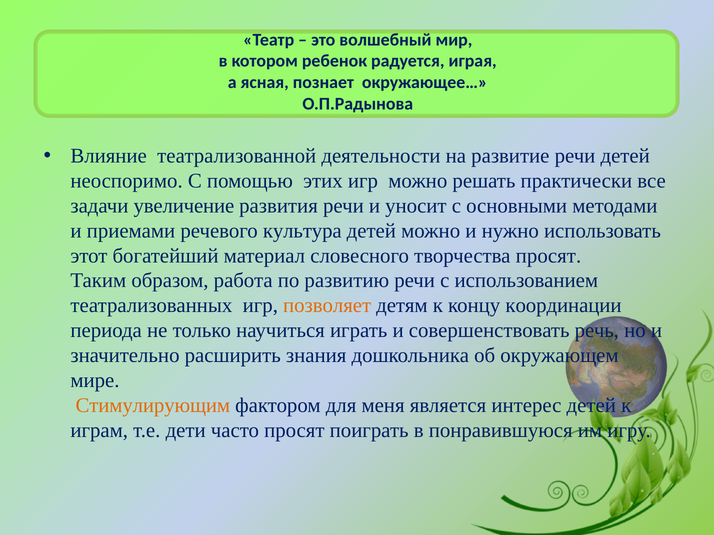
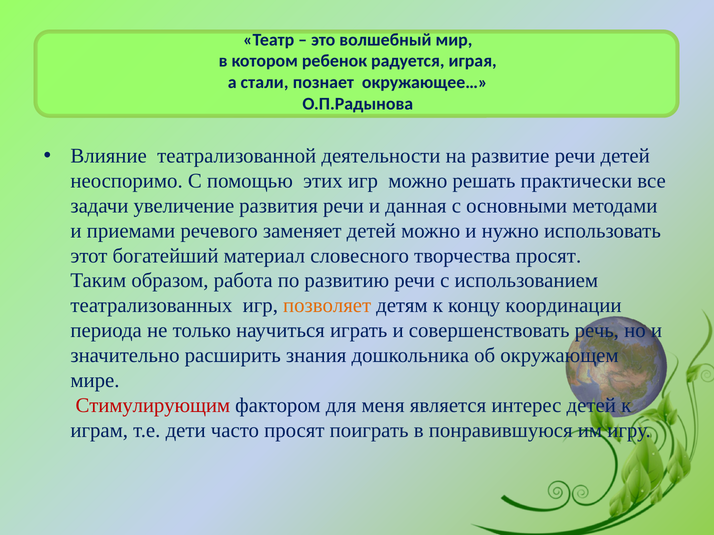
ясная: ясная -> стали
уносит: уносит -> данная
культура: культура -> заменяет
Стимулирующим colour: orange -> red
